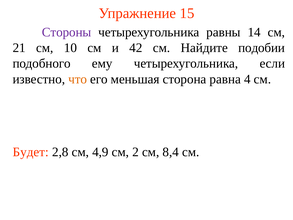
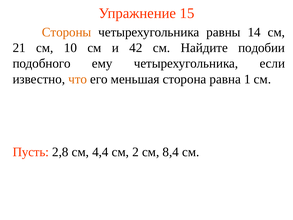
Стороны colour: purple -> orange
4: 4 -> 1
Будет: Будет -> Пусть
4,9: 4,9 -> 4,4
